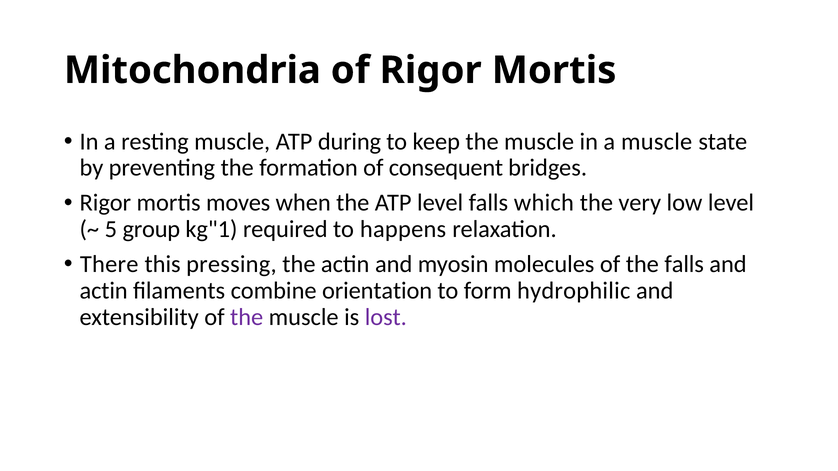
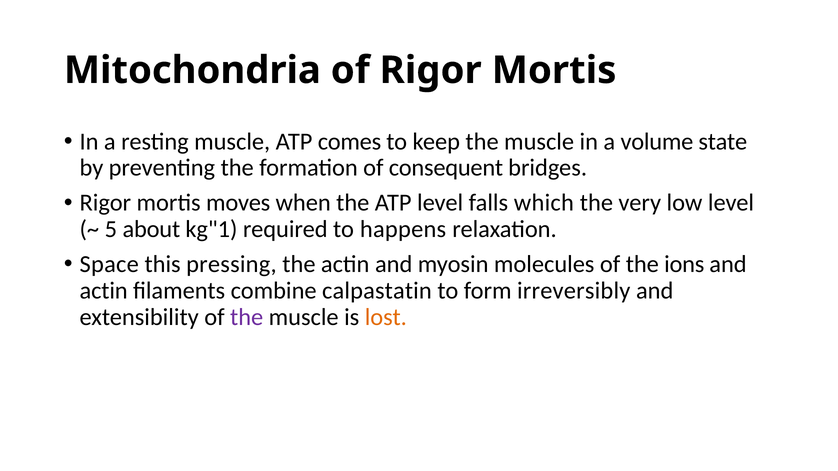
during: during -> comes
a muscle: muscle -> volume
group: group -> about
There: There -> Space
the falls: falls -> ions
orientation: orientation -> calpastatin
hydrophilic: hydrophilic -> irreversibly
lost colour: purple -> orange
